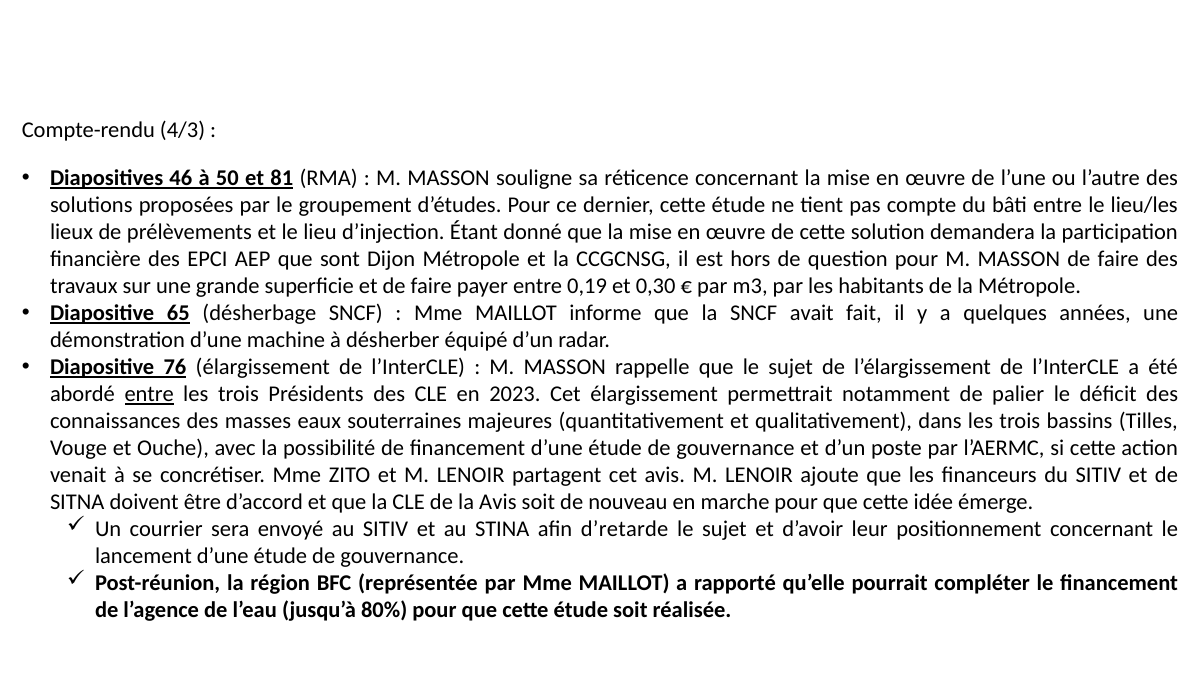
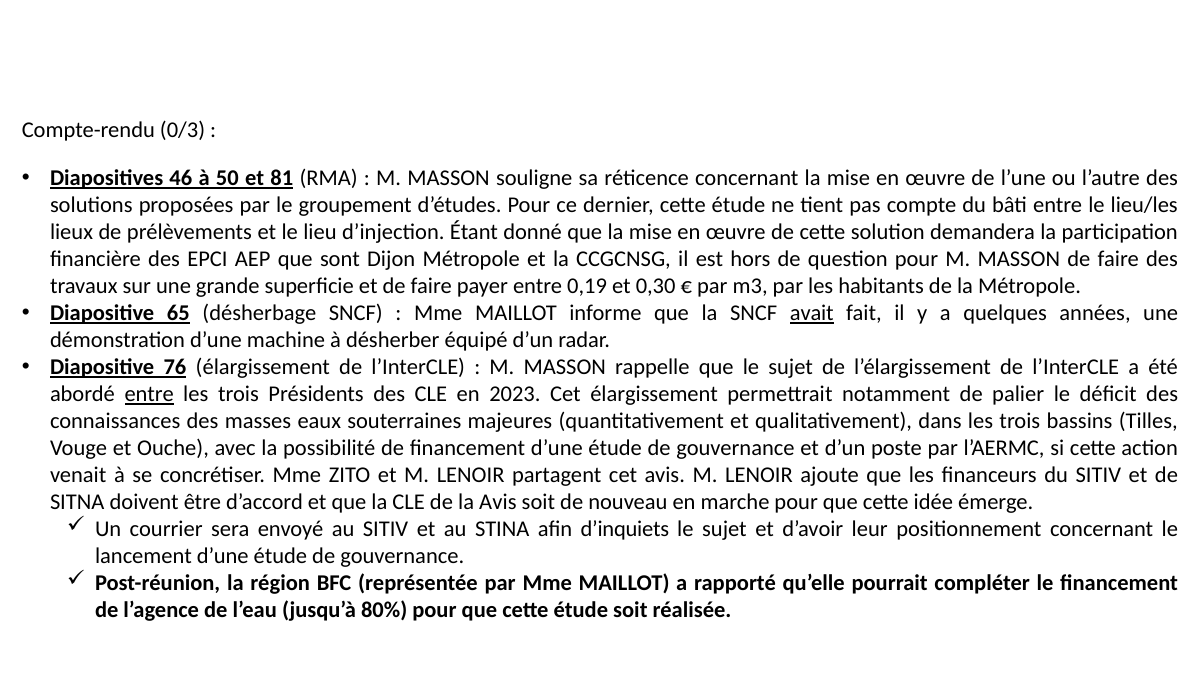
4/3: 4/3 -> 0/3
avait underline: none -> present
d’retarde: d’retarde -> d’inquiets
